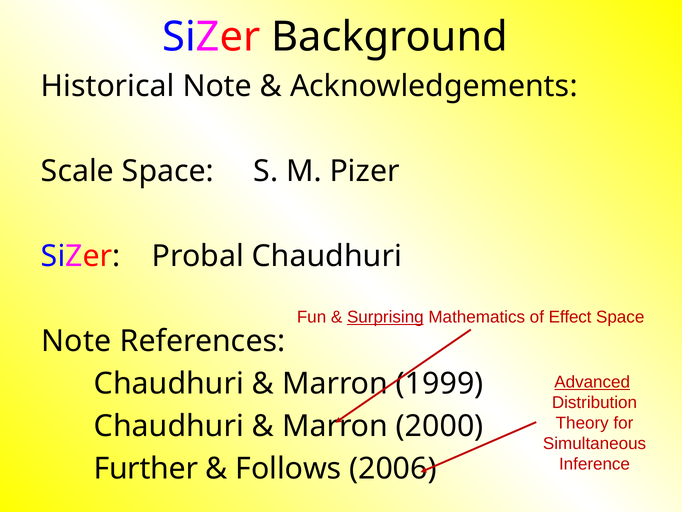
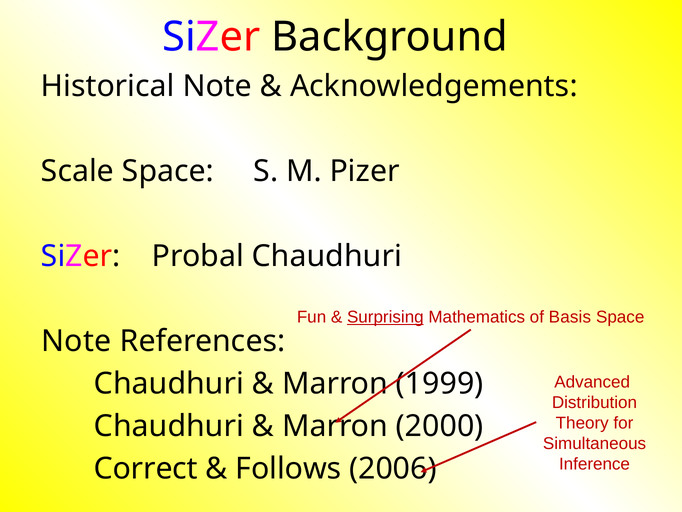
Effect: Effect -> Basis
Advanced underline: present -> none
Further: Further -> Correct
